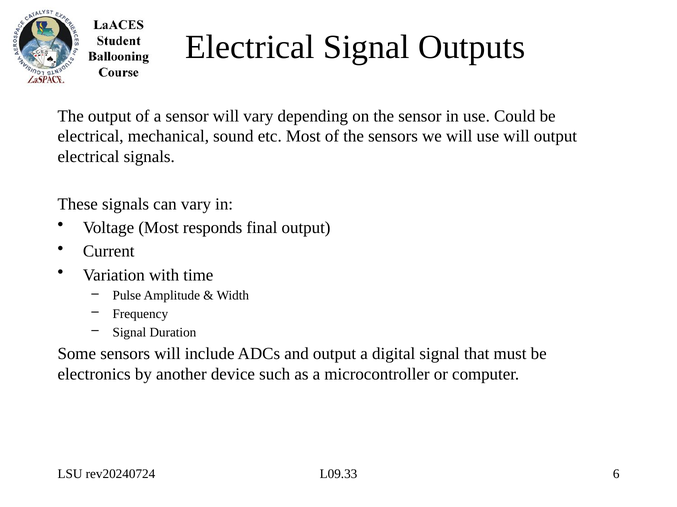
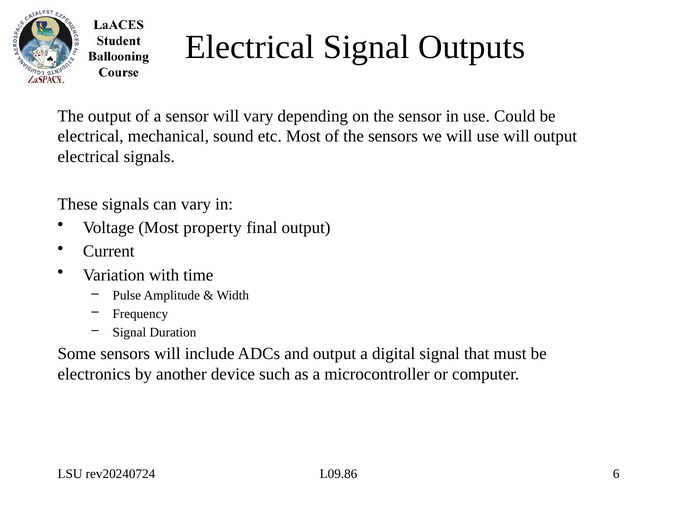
responds: responds -> property
L09.33: L09.33 -> L09.86
